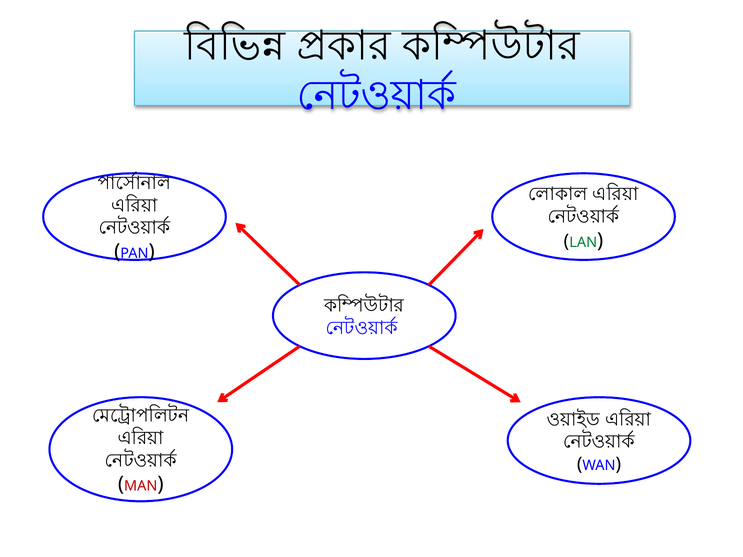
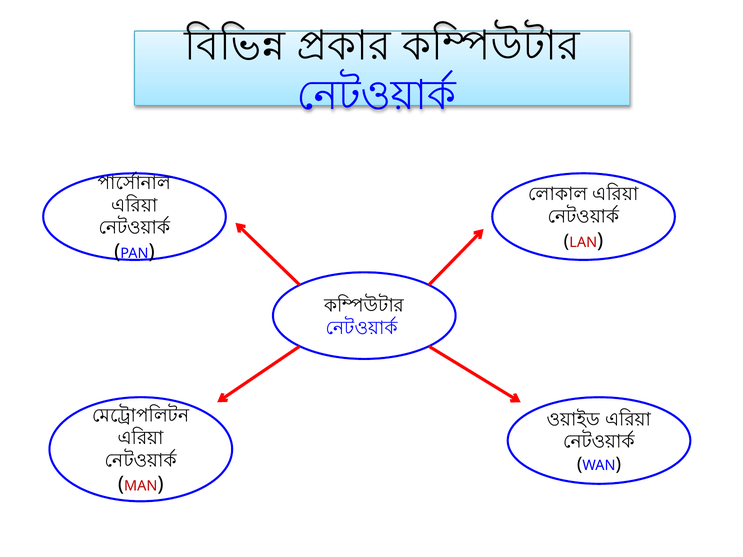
LAN colour: green -> red
